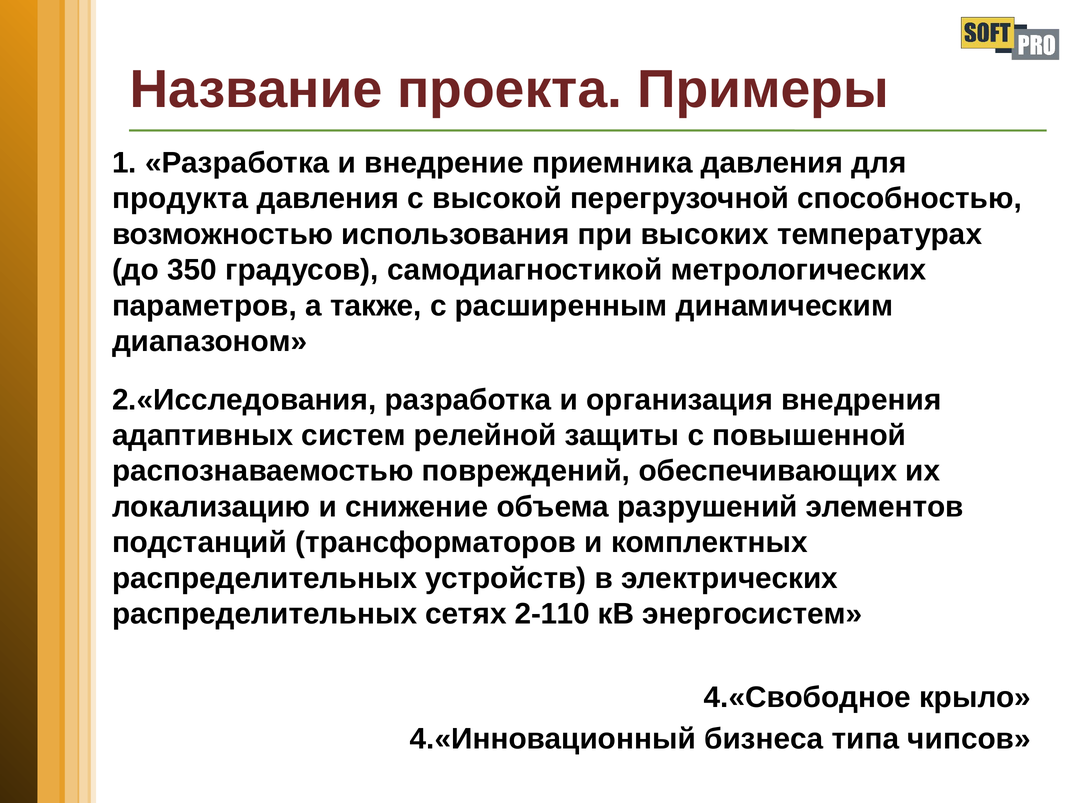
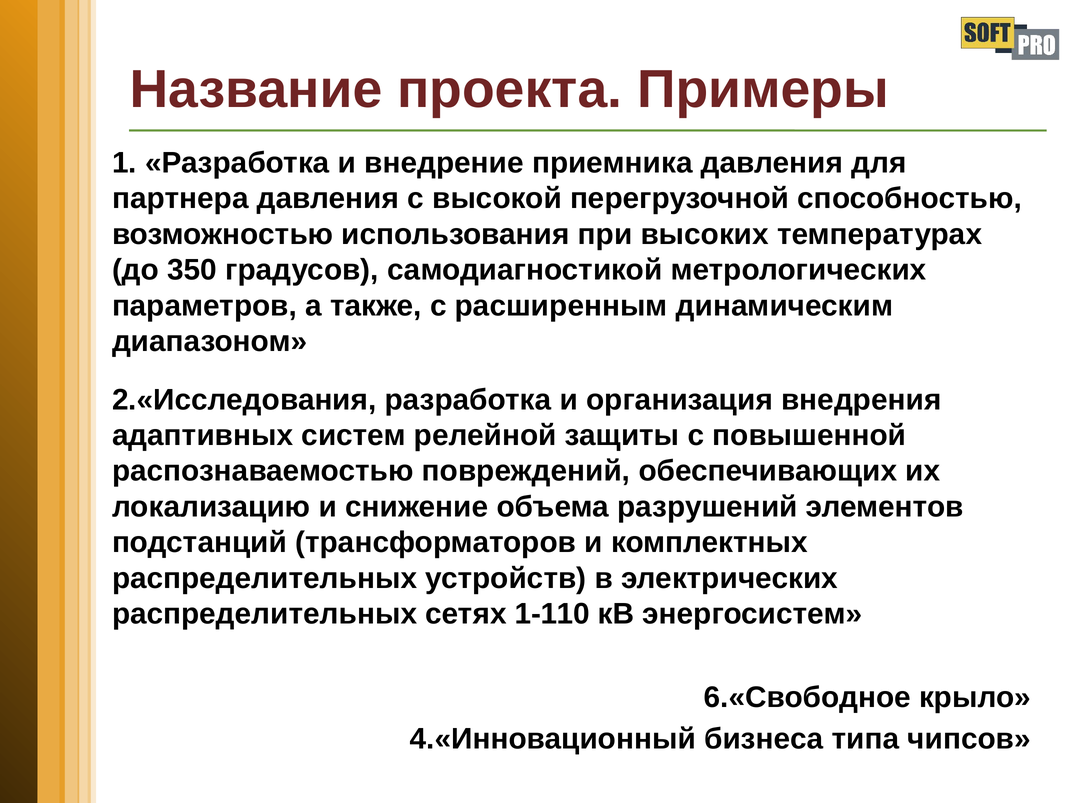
продукта: продукта -> партнера
2-110: 2-110 -> 1-110
4.«Свободное: 4.«Свободное -> 6.«Свободное
